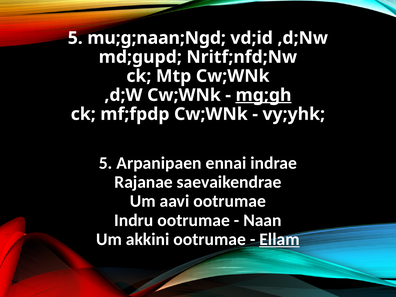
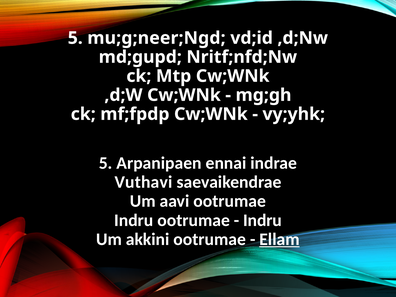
mu;g;naan;Ngd: mu;g;naan;Ngd -> mu;g;neer;Ngd
mg;gh underline: present -> none
Rajanae: Rajanae -> Vuthavi
Naan at (262, 220): Naan -> Indru
